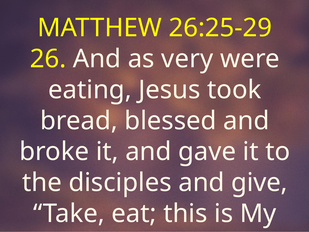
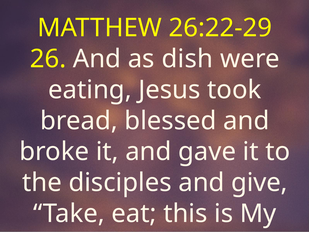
26:25-29: 26:25-29 -> 26:22-29
very: very -> dish
